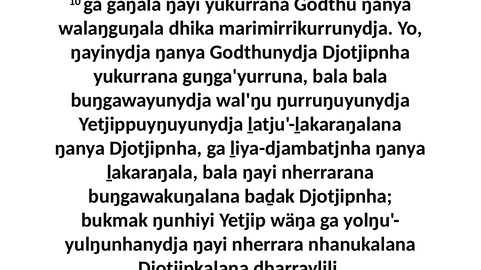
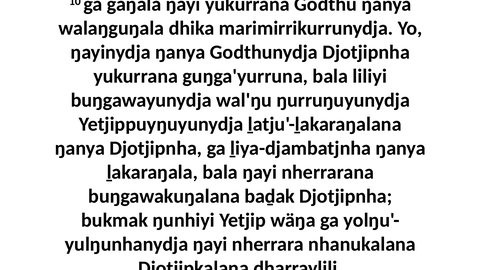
bala bala: bala -> liliyi
